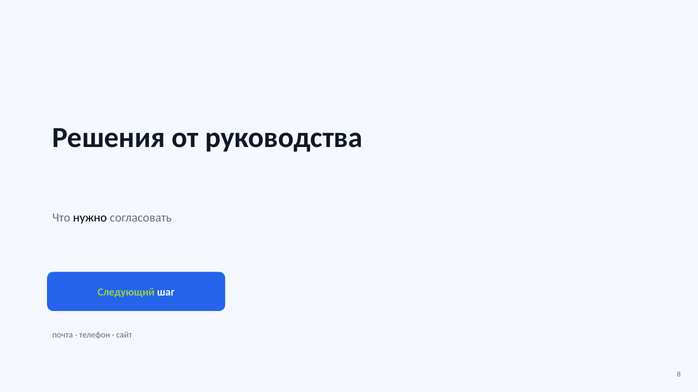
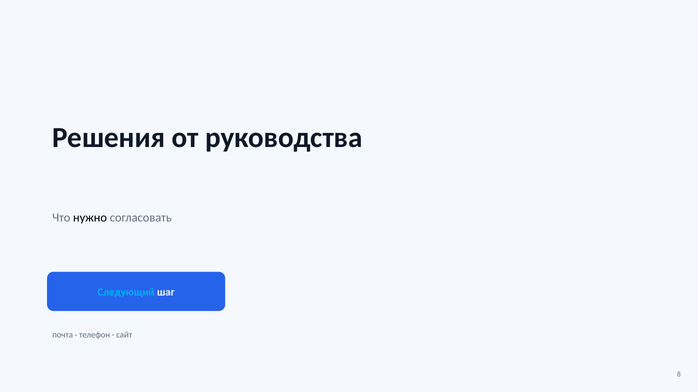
Следующий colour: light green -> light blue
